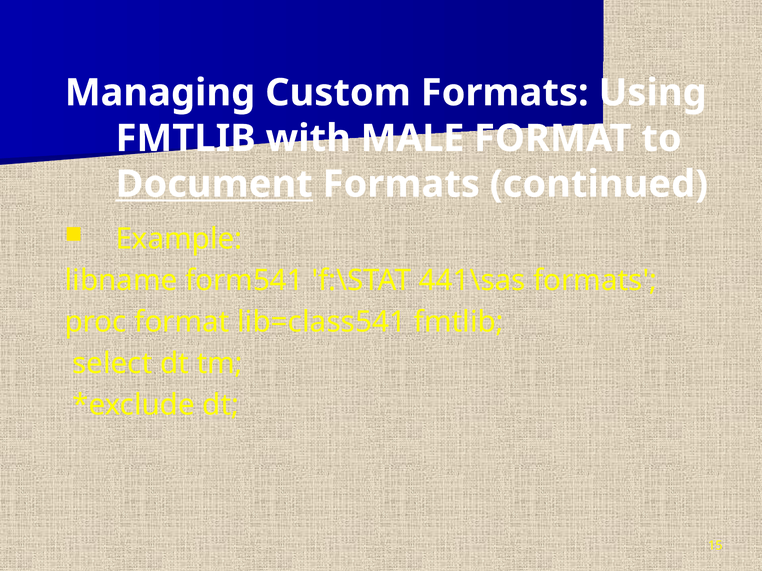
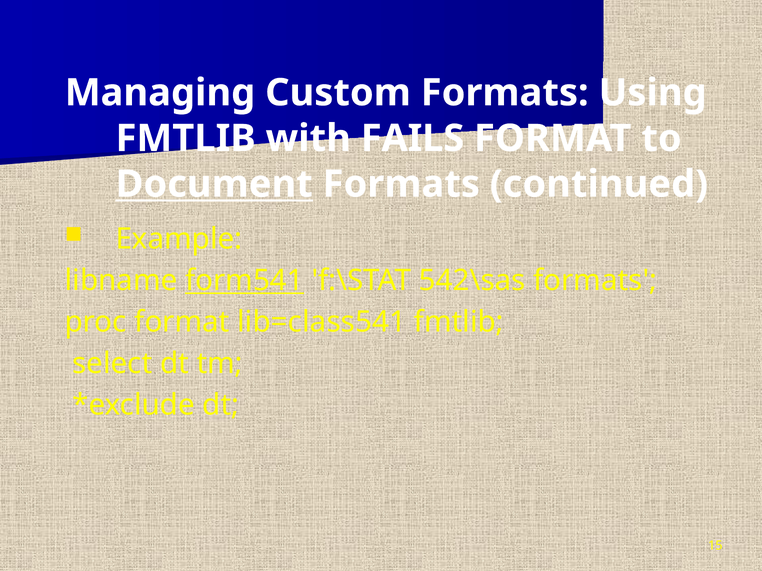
MALE: MALE -> FAILS
form541 underline: none -> present
441\sas: 441\sas -> 542\sas
